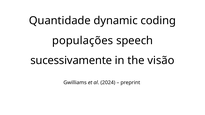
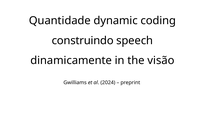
populações: populações -> construindo
sucessivamente: sucessivamente -> dinamicamente
